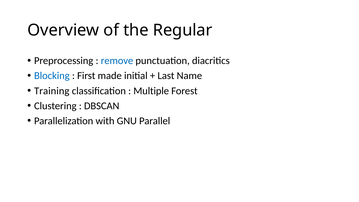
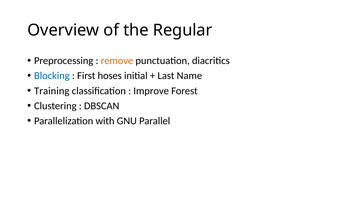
remove colour: blue -> orange
made: made -> hoses
Multiple: Multiple -> Improve
